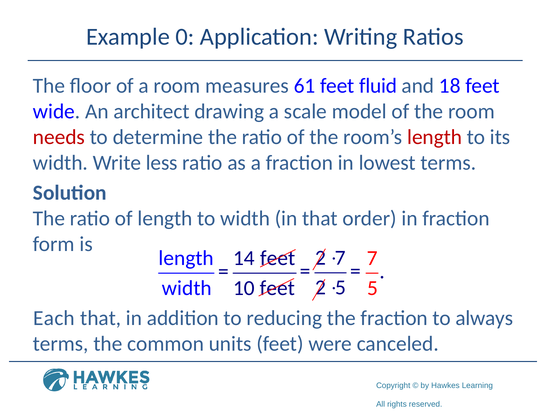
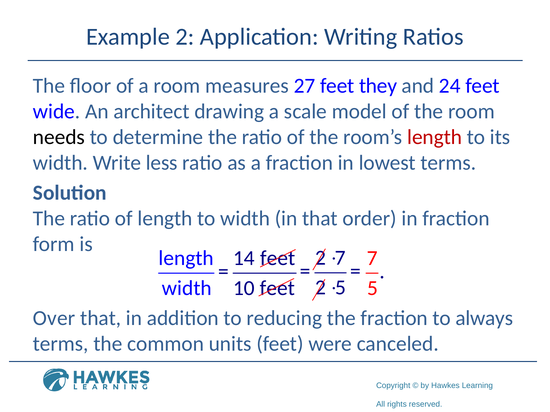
Example 0: 0 -> 2
61: 61 -> 27
fluid: fluid -> they
18: 18 -> 24
needs colour: red -> black
Each: Each -> Over
